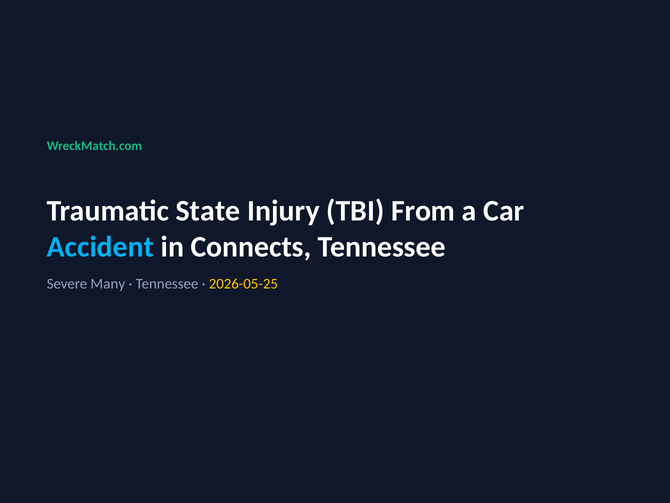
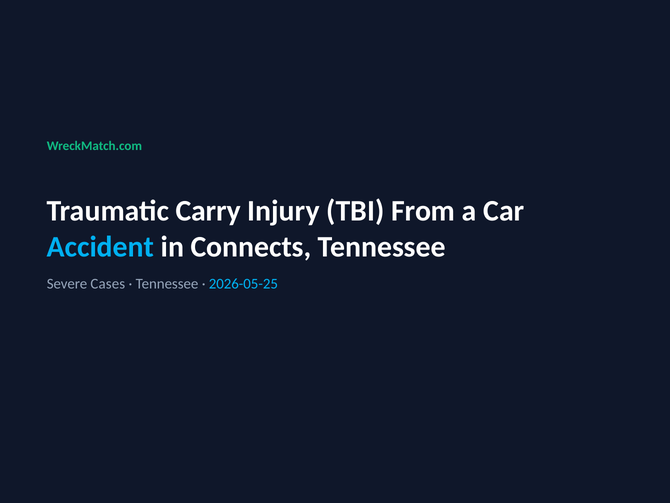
State: State -> Carry
Many: Many -> Cases
2026-05-25 colour: yellow -> light blue
